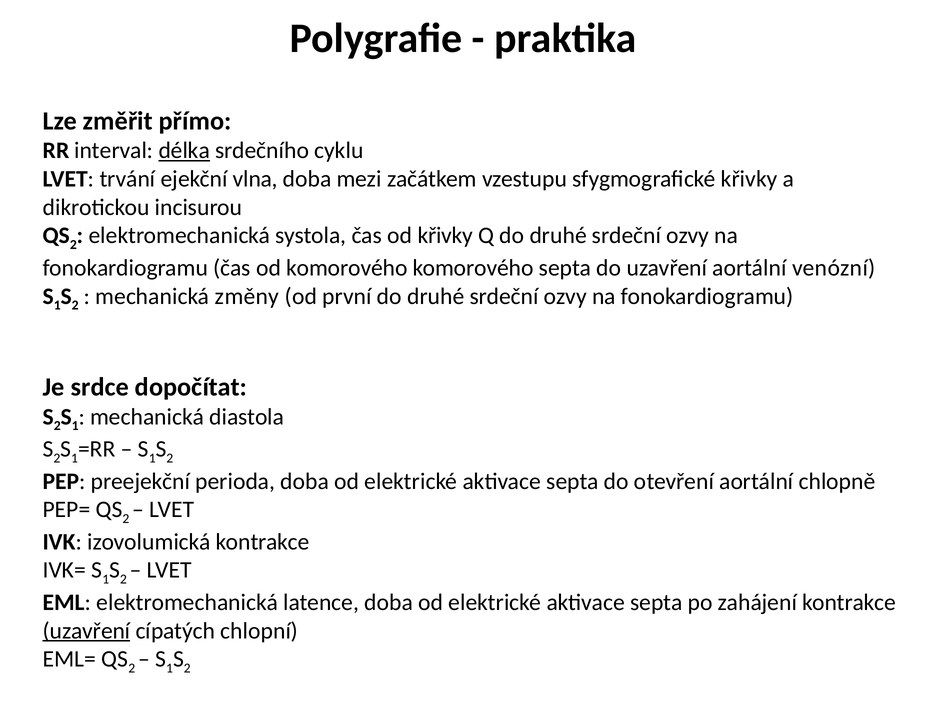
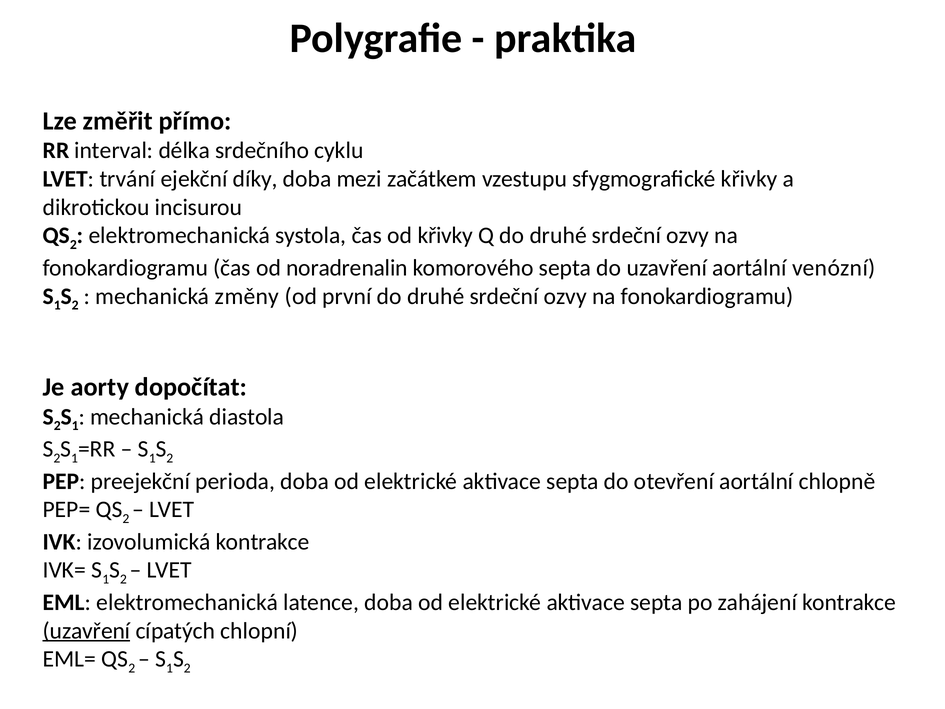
délka underline: present -> none
vlna: vlna -> díky
od komorového: komorového -> noradrenalin
srdce: srdce -> aorty
